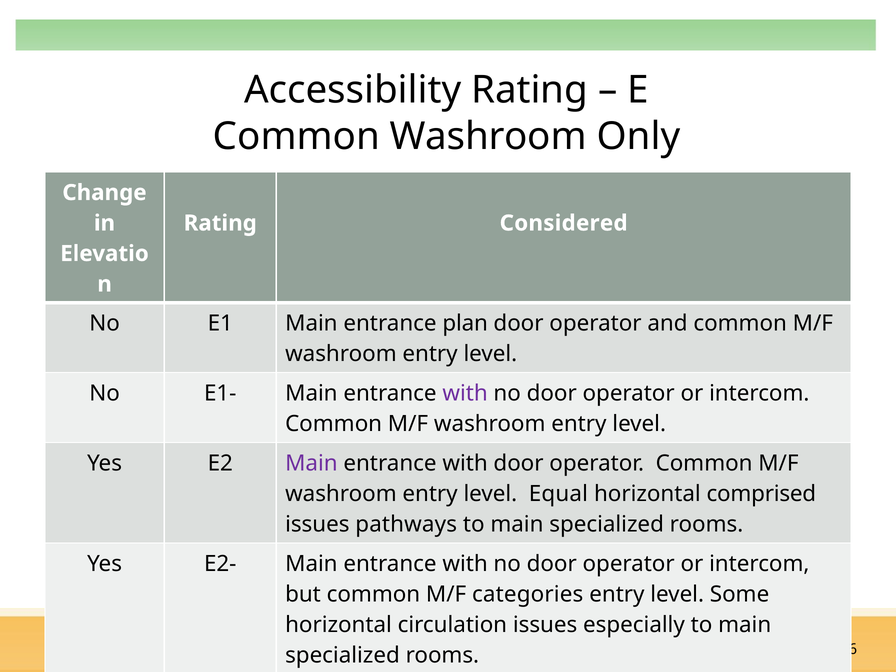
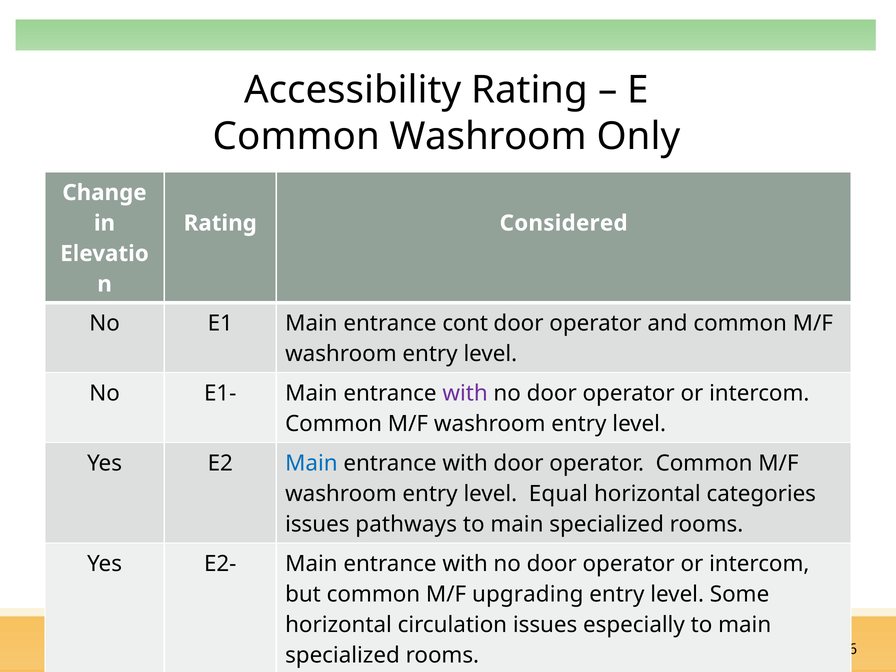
plan: plan -> cont
Main at (311, 464) colour: purple -> blue
comprised: comprised -> categories
categories: categories -> upgrading
